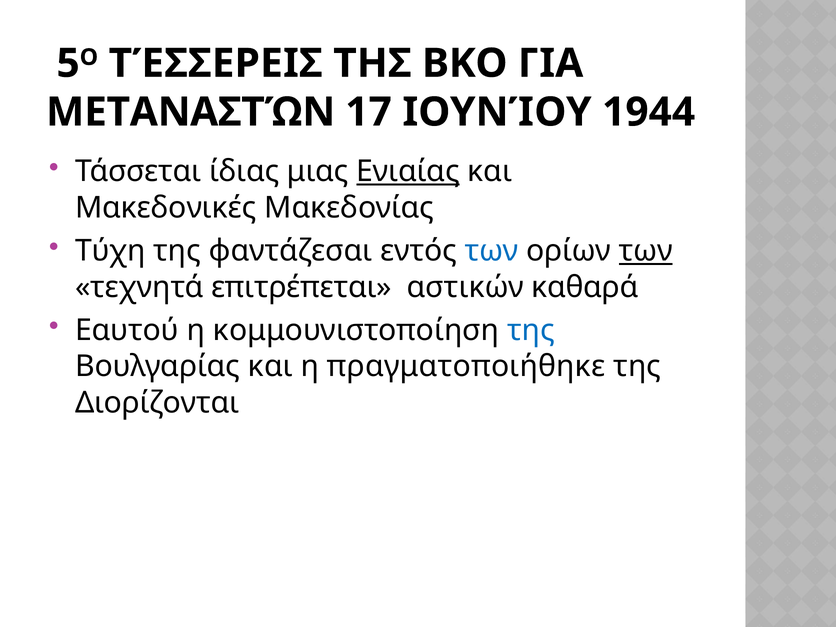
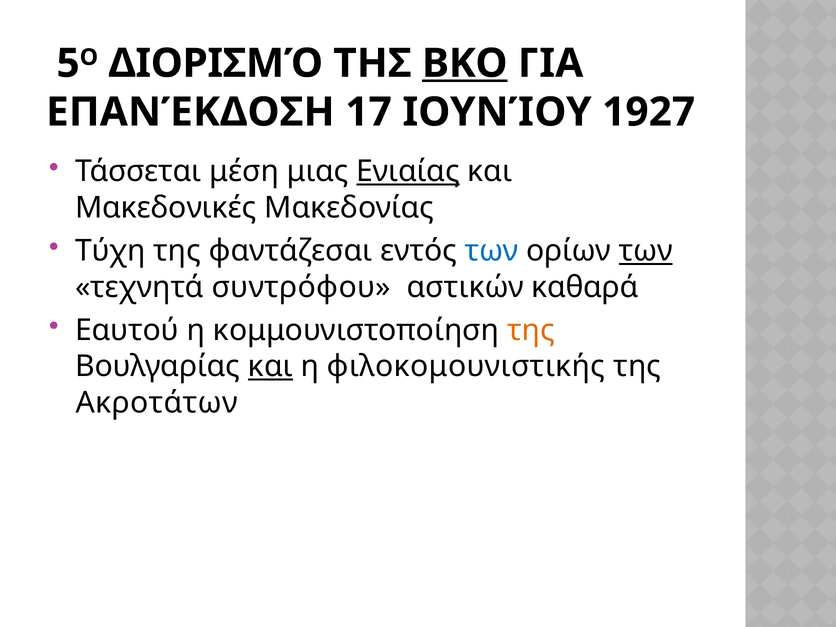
ΤΈΣΣΕΡΕΙΣ: ΤΈΣΣΕΡΕΙΣ -> ΔΙΟΡΙΣΜΌ
ΒΚΟ underline: none -> present
ΜΕΤΑΝΑΣΤΏΝ: ΜΕΤΑΝΑΣΤΏΝ -> ΕΠΑΝΈΚΔΟΣΗ
1944: 1944 -> 1927
ίδιας: ίδιας -> μέση
επιτρέπεται: επιτρέπεται -> συντρόφου
της at (531, 330) colour: blue -> orange
και at (270, 366) underline: none -> present
πραγματοποιήθηκε: πραγματοποιήθηκε -> φιλοκομουνιστικής
Διορίζονται: Διορίζονται -> Ακροτάτων
